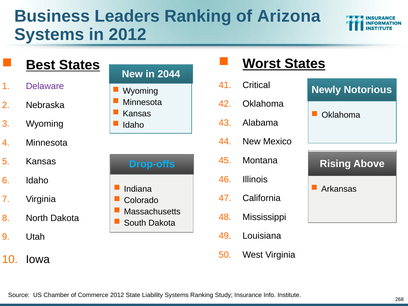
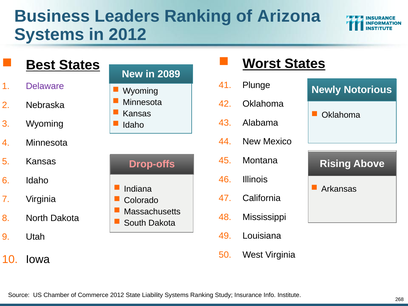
2044: 2044 -> 2089
Critical: Critical -> Plunge
Drop-offs colour: light blue -> pink
